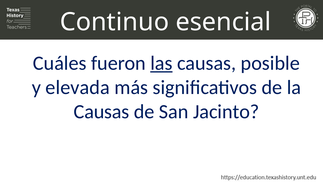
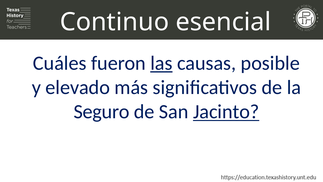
elevada: elevada -> elevado
Causas at (102, 112): Causas -> Seguro
Jacinto underline: none -> present
